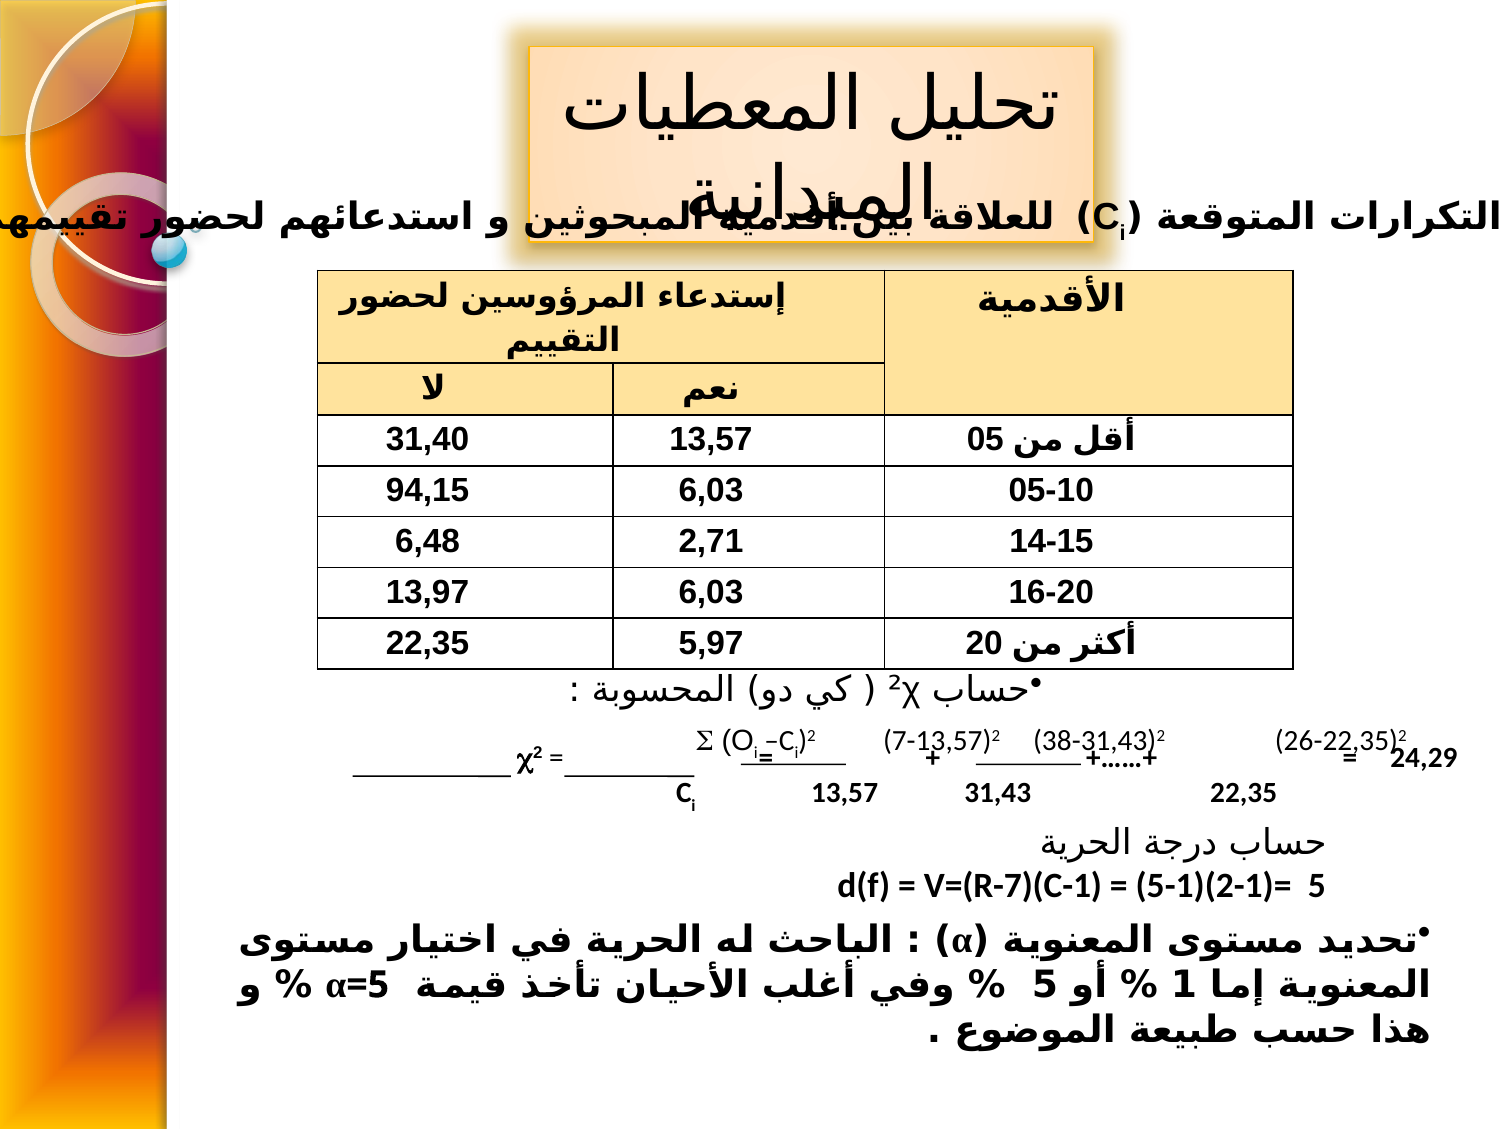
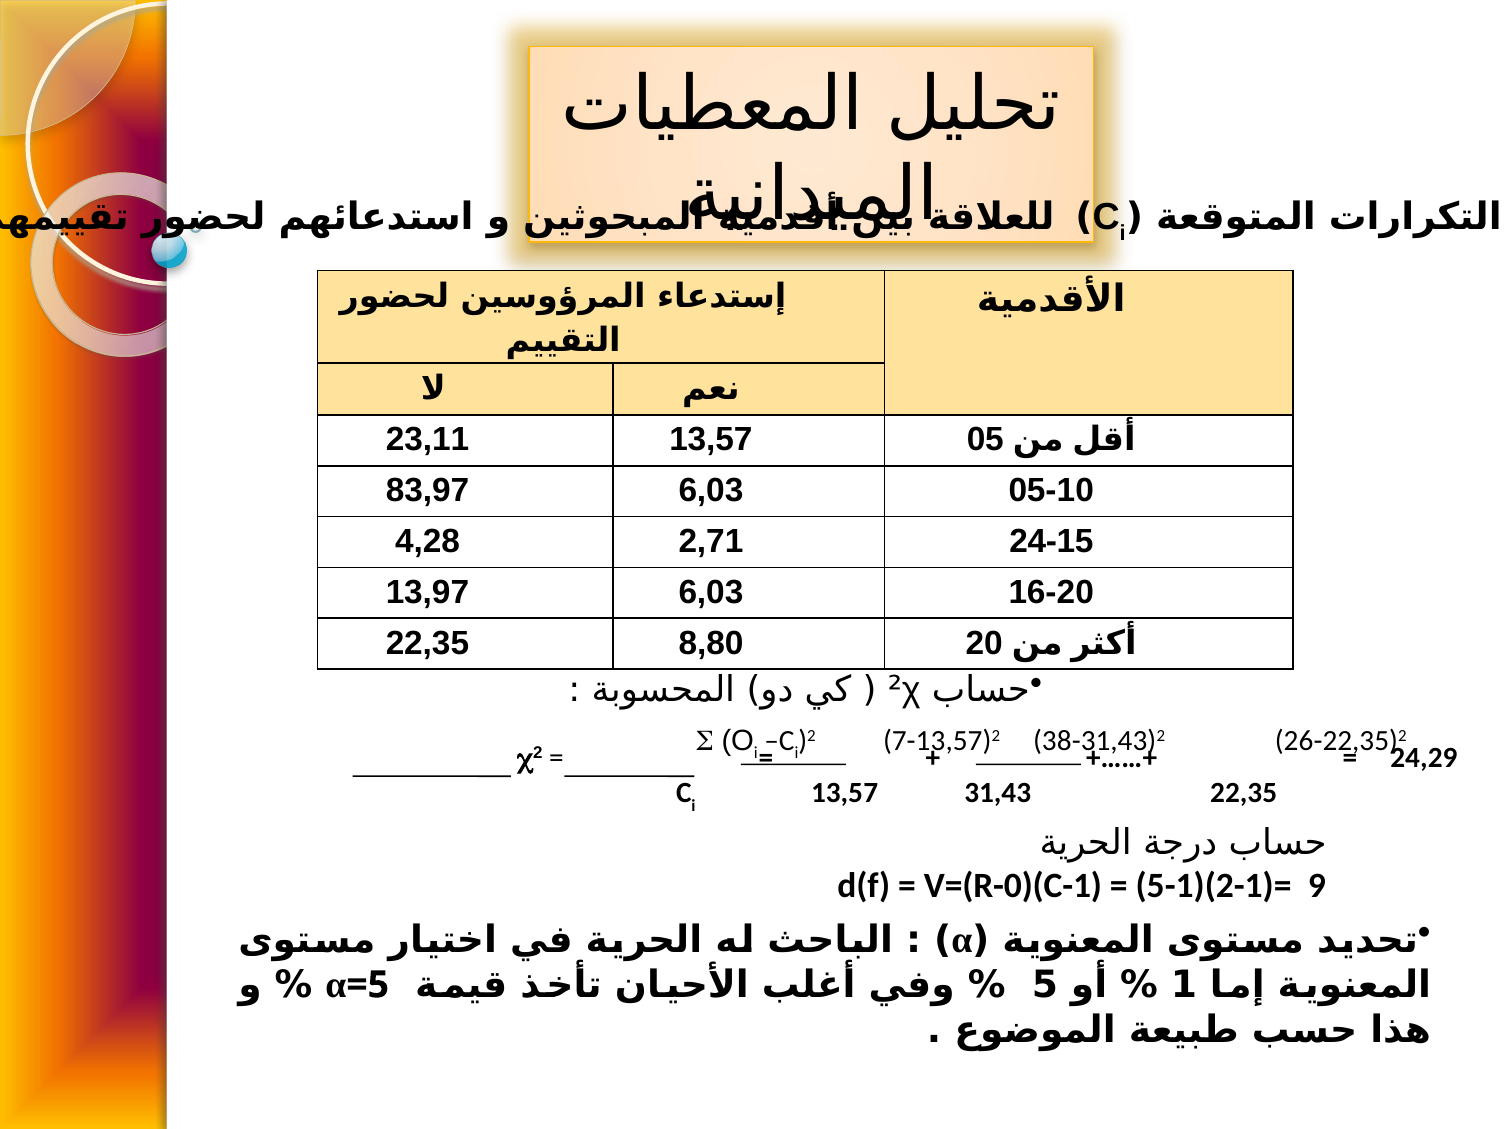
31,40: 31,40 -> 23,11
94,15: 94,15 -> 83,97
6,48: 6,48 -> 4,28
14-15: 14-15 -> 24-15
5,97: 5,97 -> 8,80
V=(R-7)(C-1: V=(R-7)(C-1 -> V=(R-0)(C-1
5-1)(2-1)= 5: 5 -> 9
